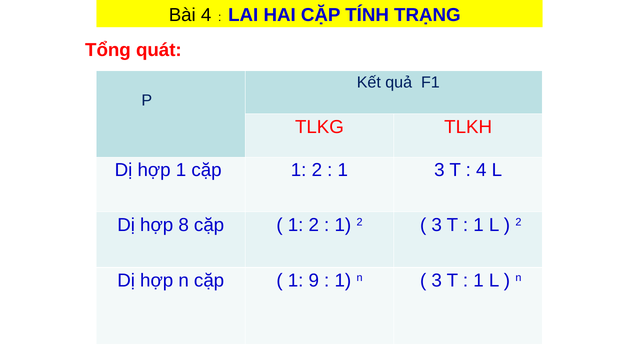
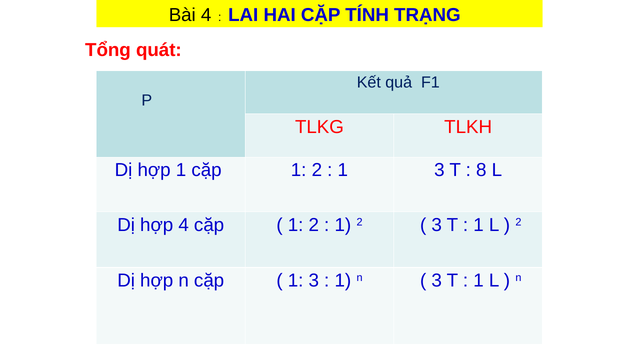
4 at (481, 171): 4 -> 8
hợp 8: 8 -> 4
9 at (314, 281): 9 -> 3
